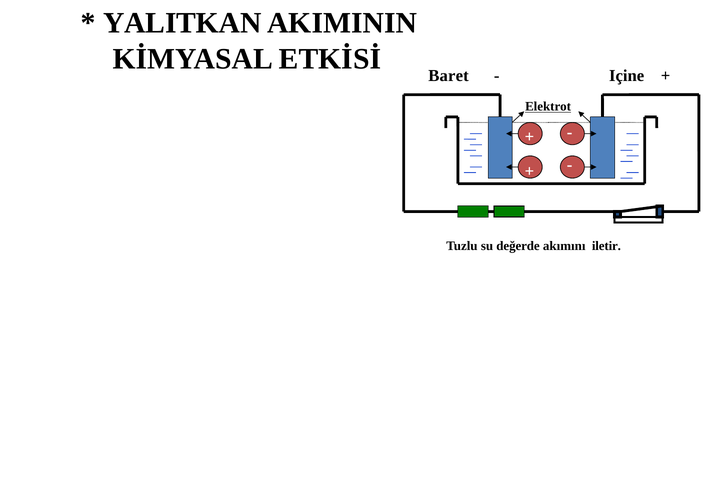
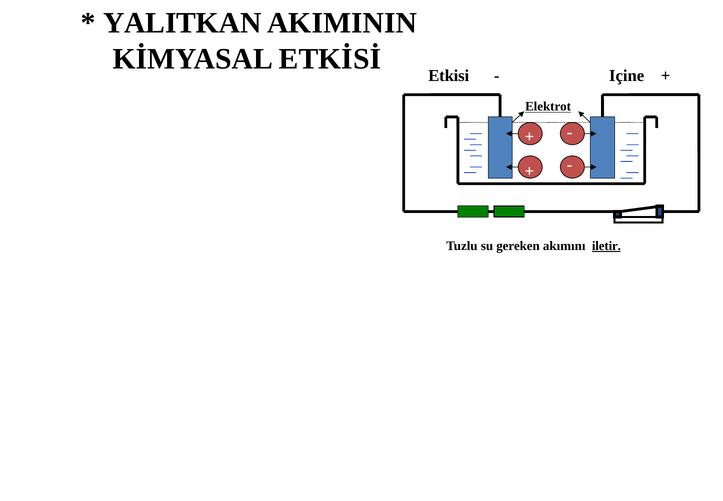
Baret: Baret -> Etkisi
değerde: değerde -> gereken
iletir underline: none -> present
